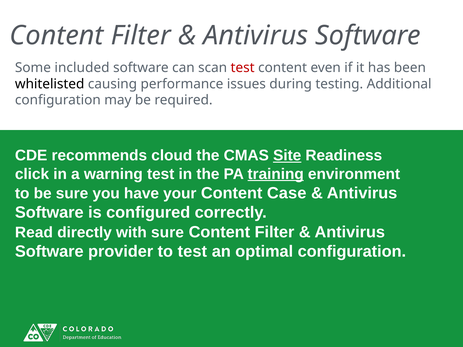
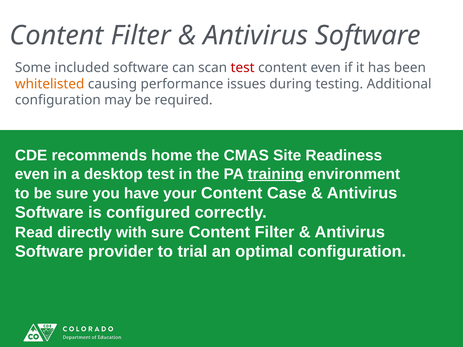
whitelisted colour: black -> orange
cloud: cloud -> home
Site underline: present -> none
click at (32, 174): click -> even
warning: warning -> desktop
to test: test -> trial
